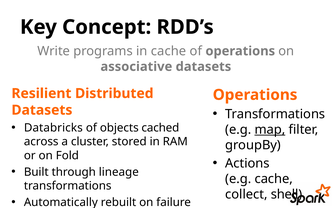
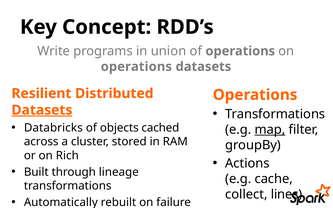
in cache: cache -> union
associative at (136, 67): associative -> operations
Datasets at (42, 110) underline: none -> present
Fold: Fold -> Rich
shell: shell -> lines
